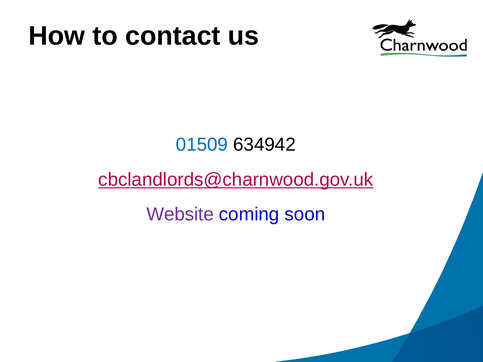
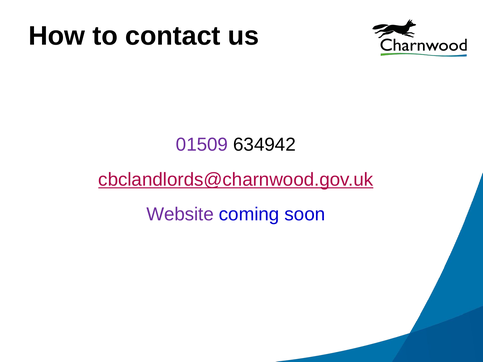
01509 colour: blue -> purple
